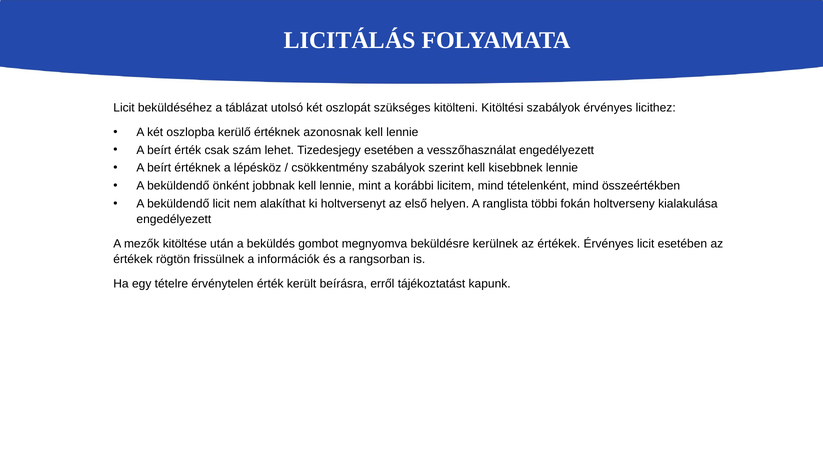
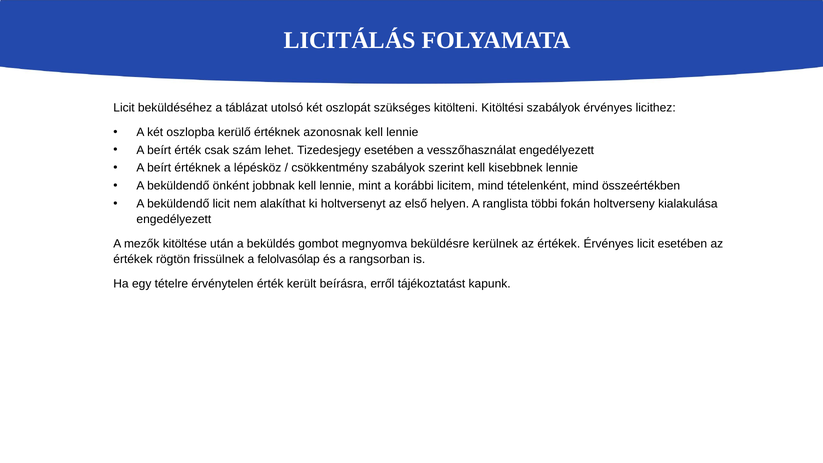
információk: információk -> felolvasólap
